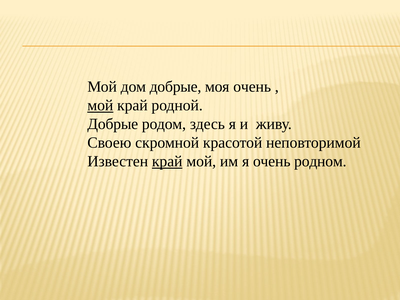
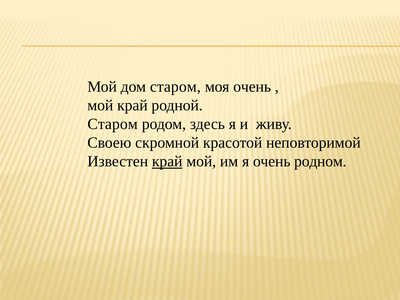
дом добрые: добрые -> старом
мой at (100, 105) underline: present -> none
Добрые at (113, 124): Добрые -> Старом
